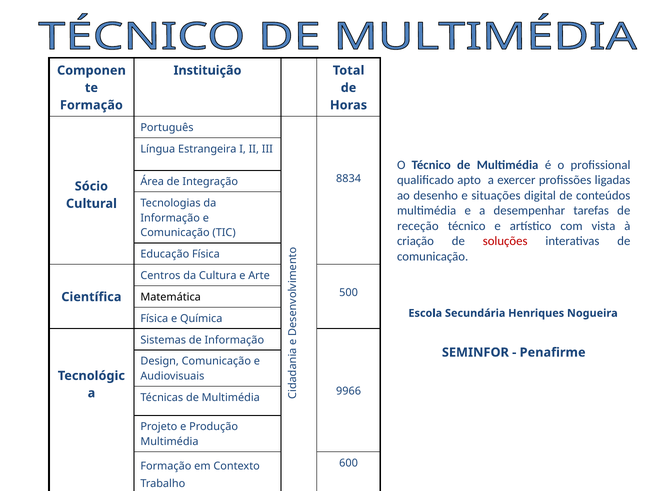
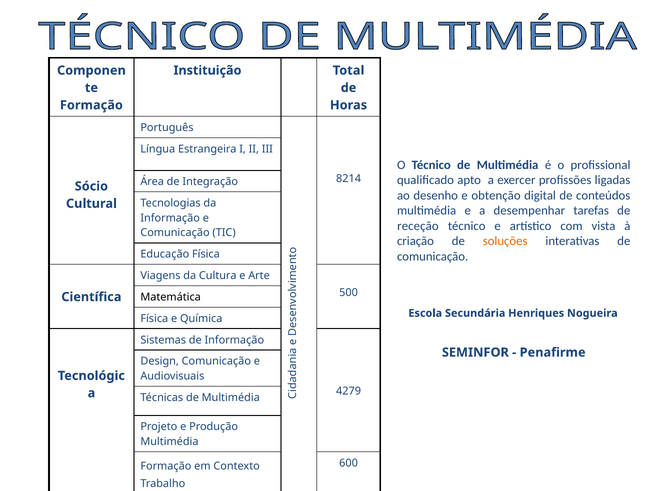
8834: 8834 -> 8214
situações: situações -> obtenção
soluções colour: red -> orange
Centros: Centros -> Viagens
9966: 9966 -> 4279
